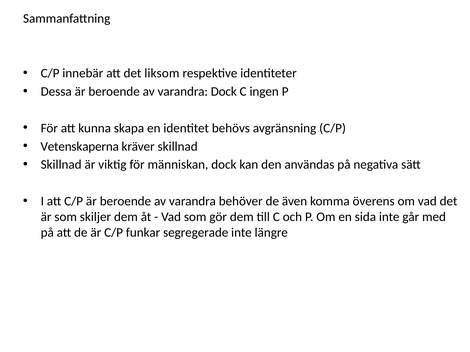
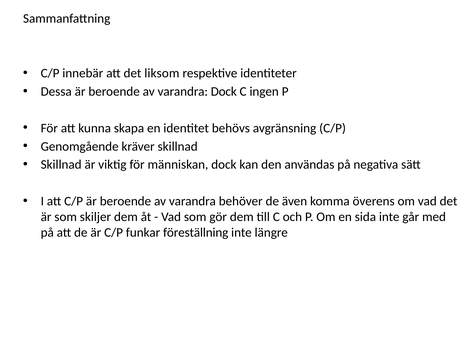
Vetenskaperna: Vetenskaperna -> Genomgående
segregerade: segregerade -> föreställning
